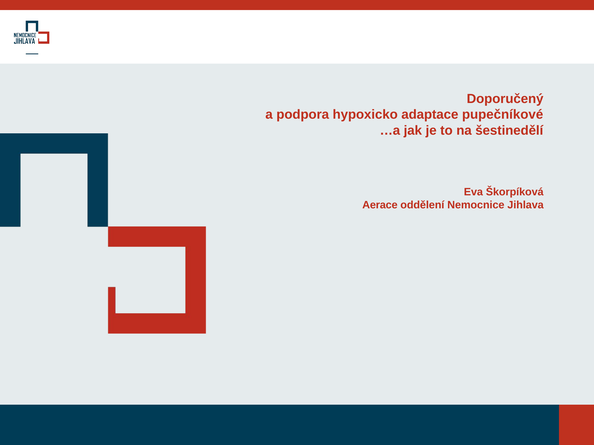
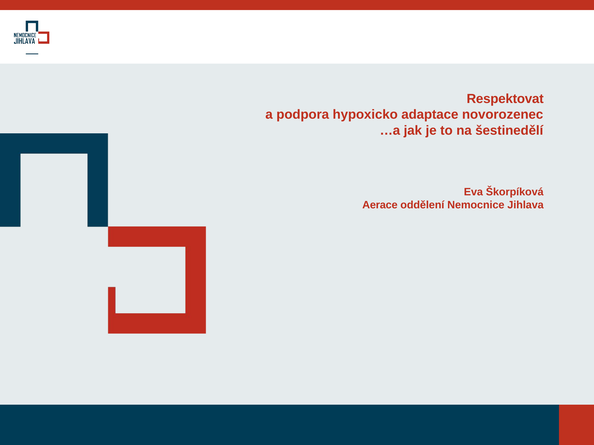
Doporučený: Doporučený -> Respektovat
pupečníkové: pupečníkové -> novorozenec
